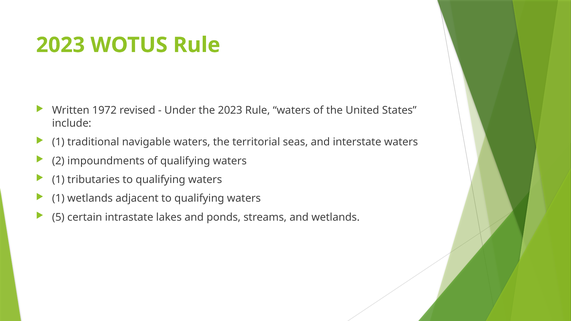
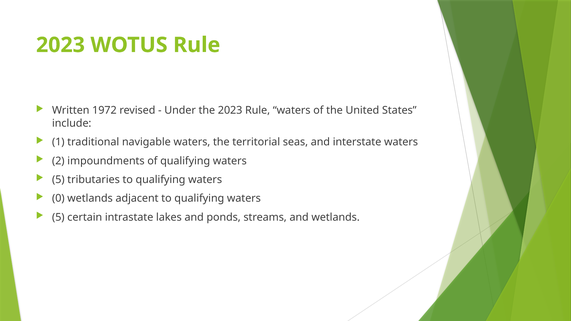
1 at (58, 180): 1 -> 5
1 at (58, 199): 1 -> 0
